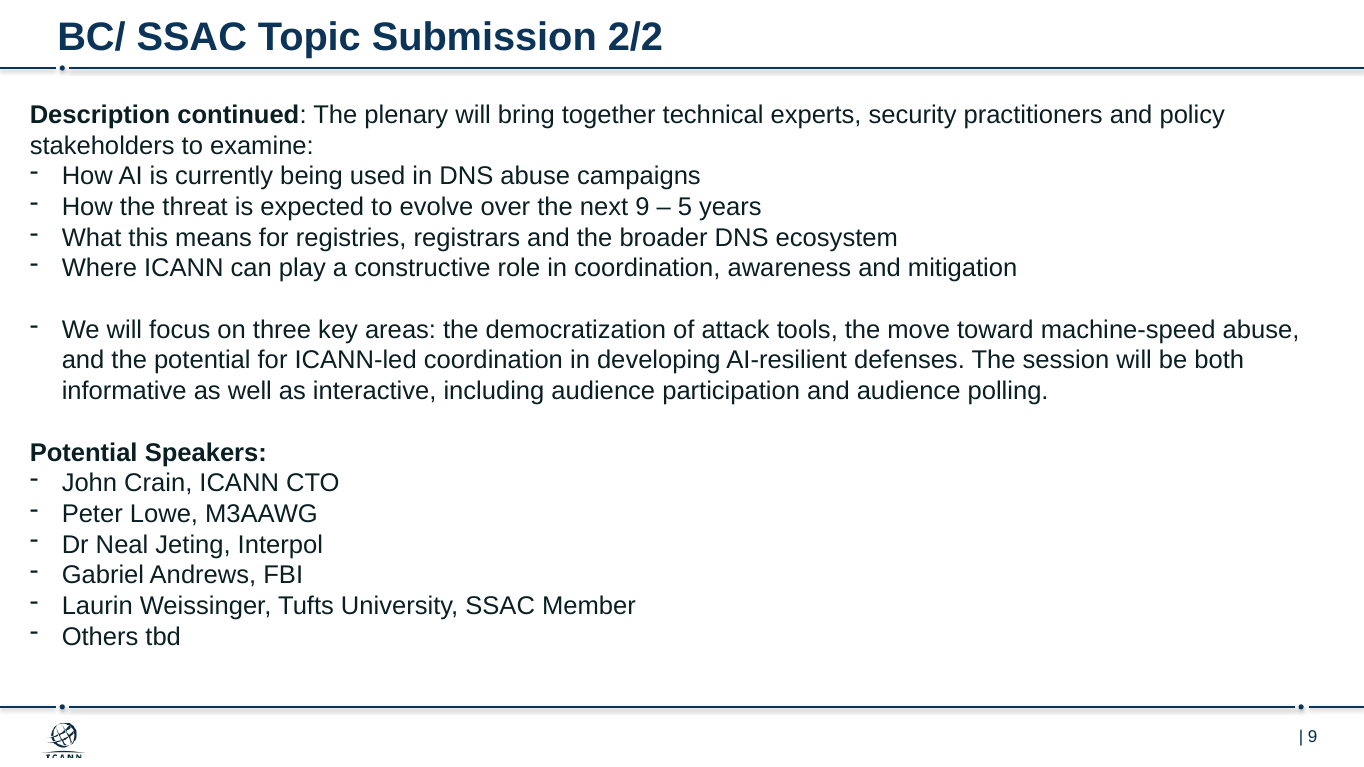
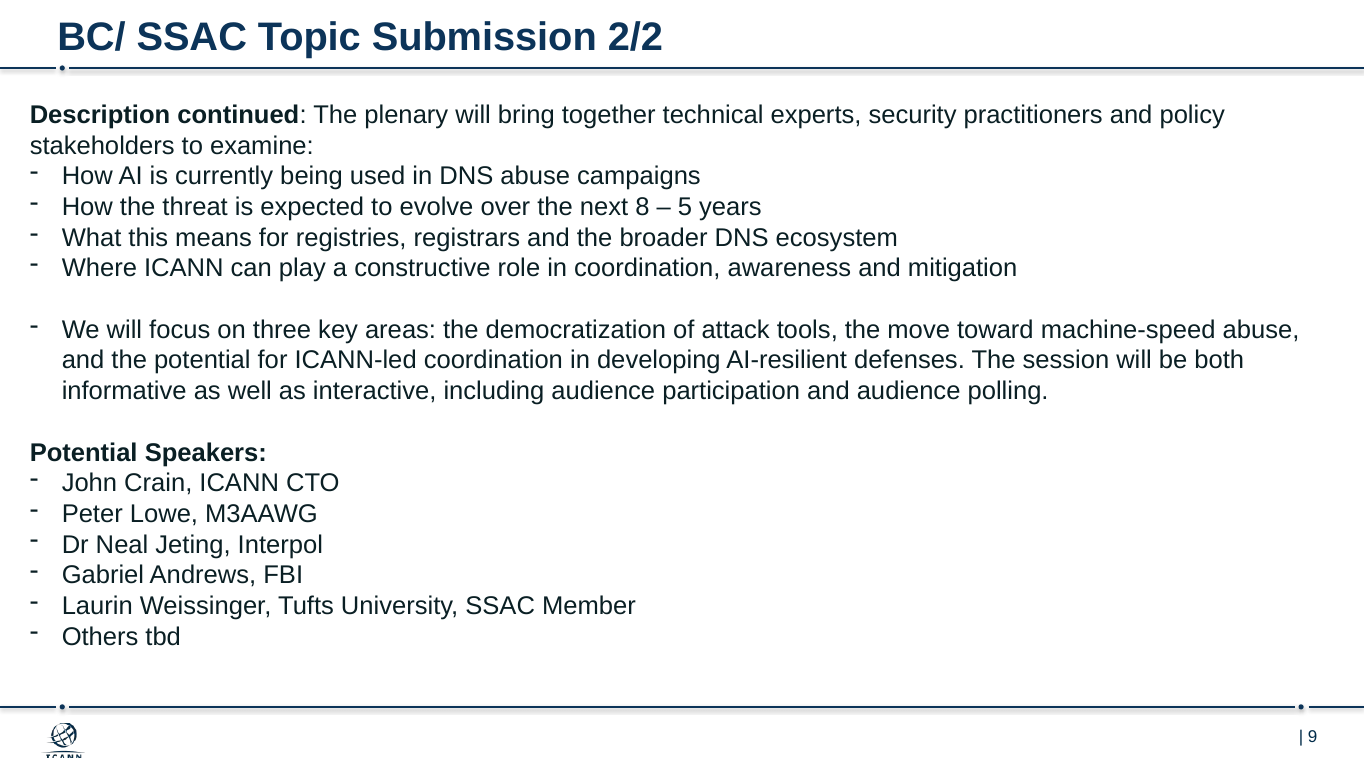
next 9: 9 -> 8
